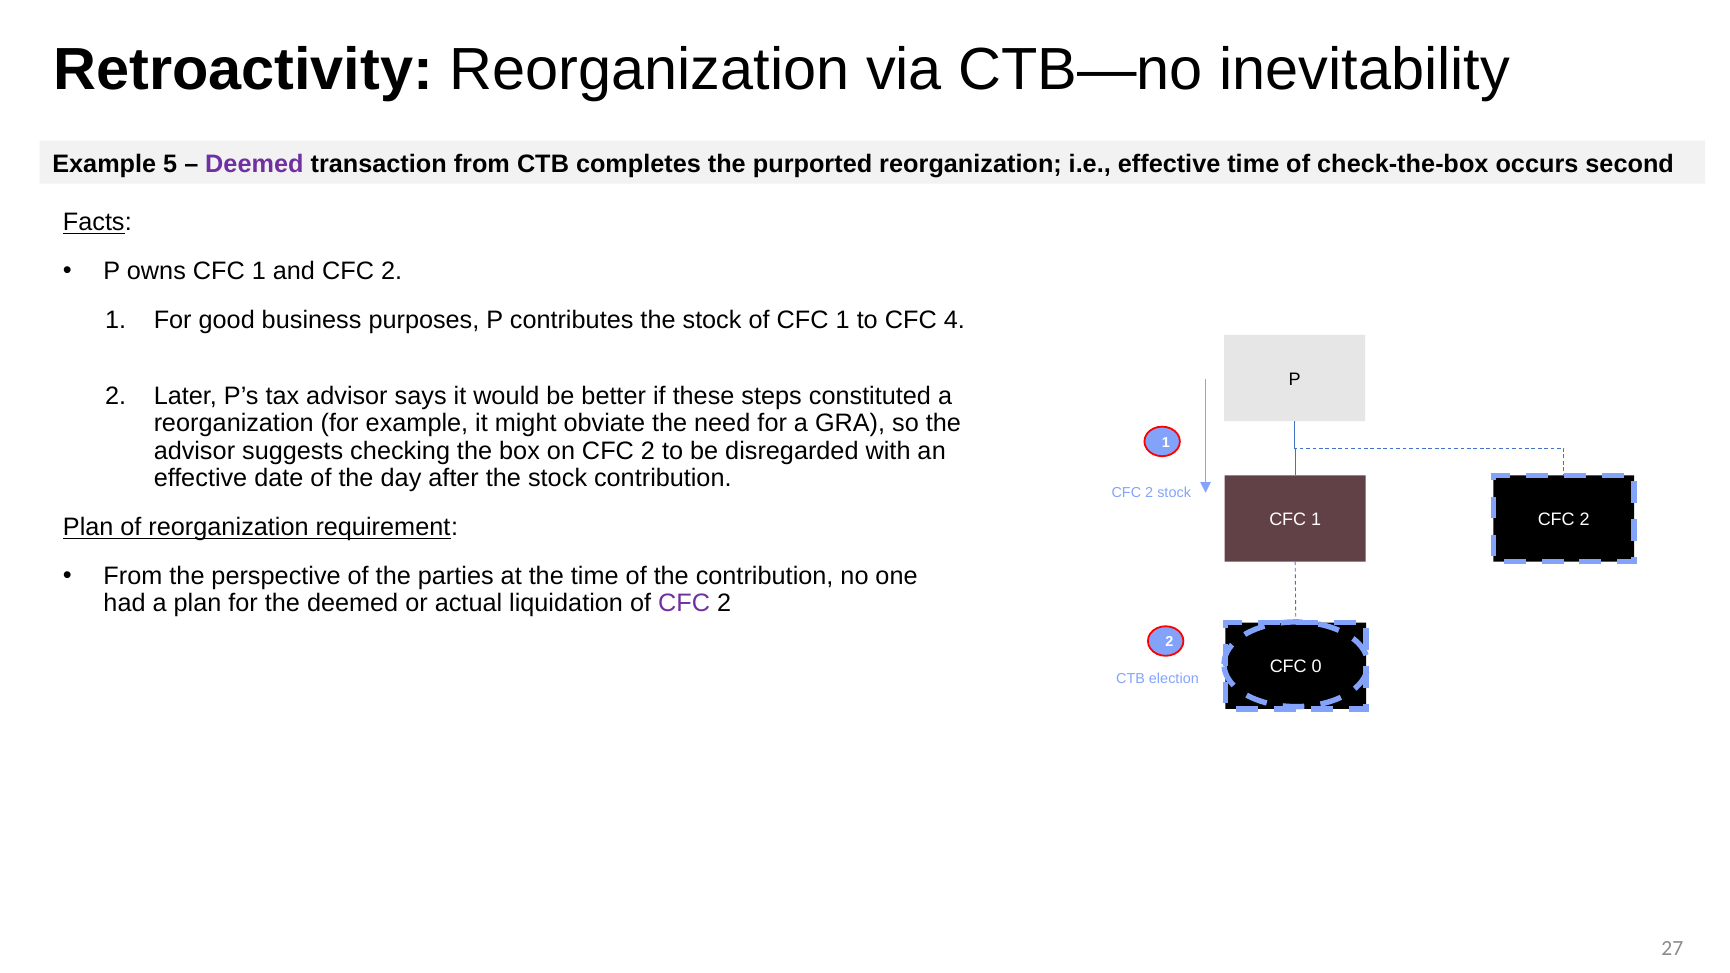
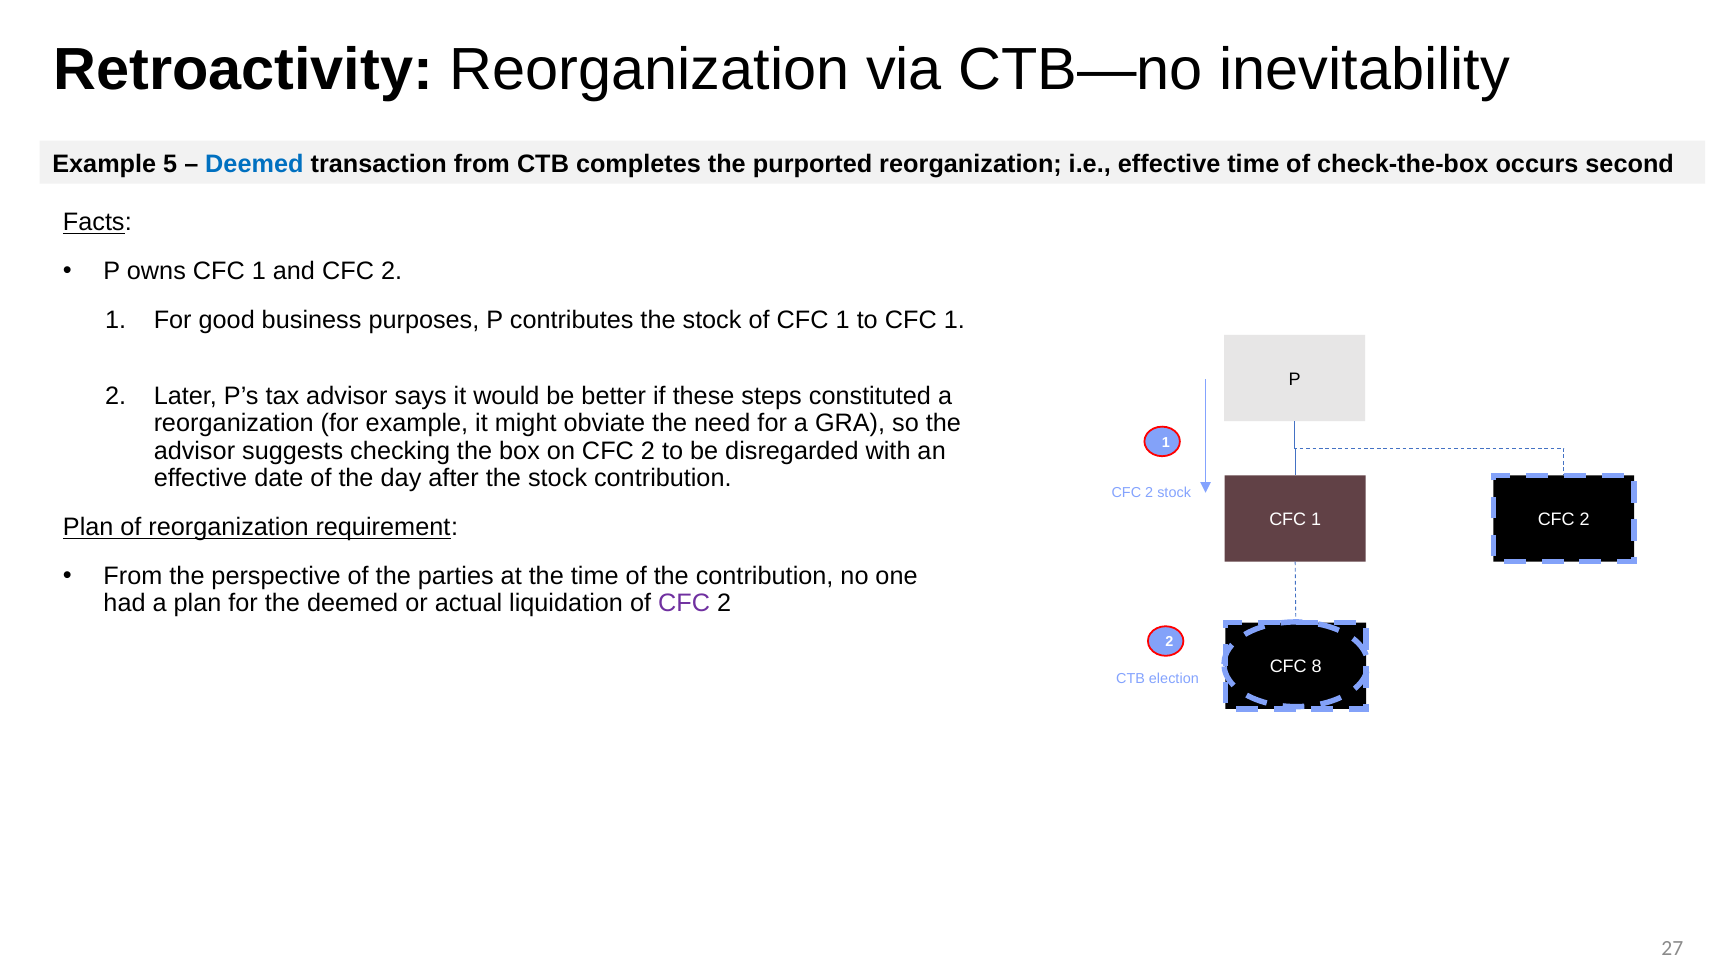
Deemed at (254, 164) colour: purple -> blue
to CFC 4: 4 -> 1
0: 0 -> 8
